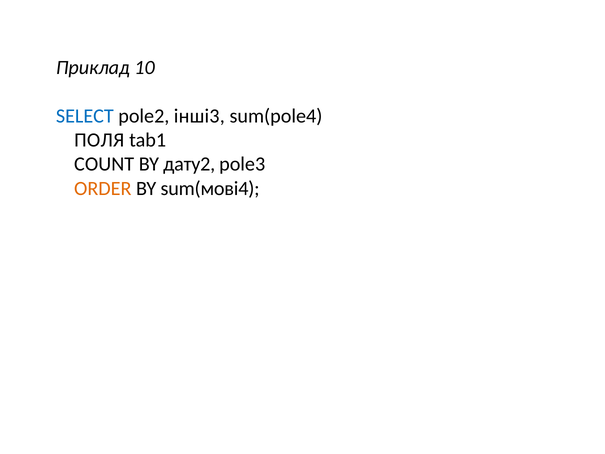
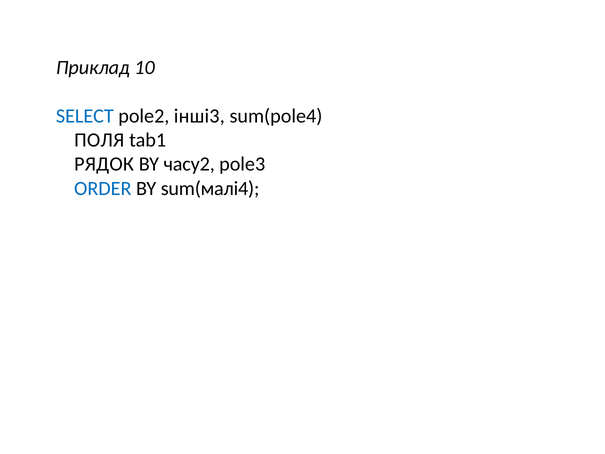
COUNT: COUNT -> РЯДОК
дату2: дату2 -> часу2
ORDER colour: orange -> blue
sum(мові4: sum(мові4 -> sum(малі4
